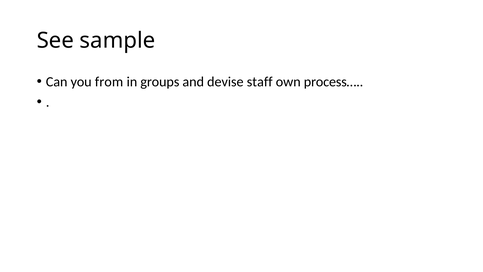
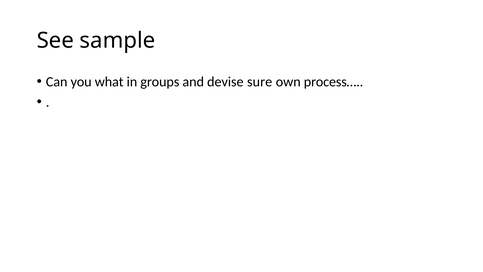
from: from -> what
staff: staff -> sure
